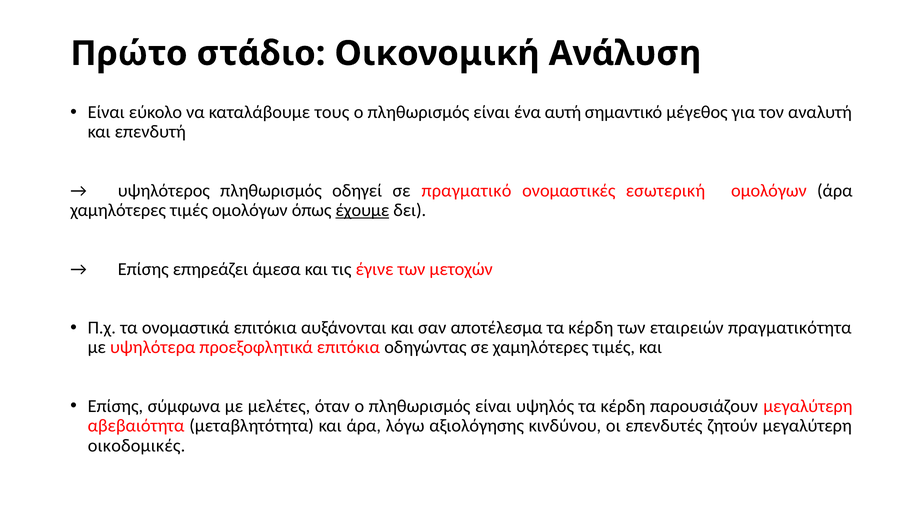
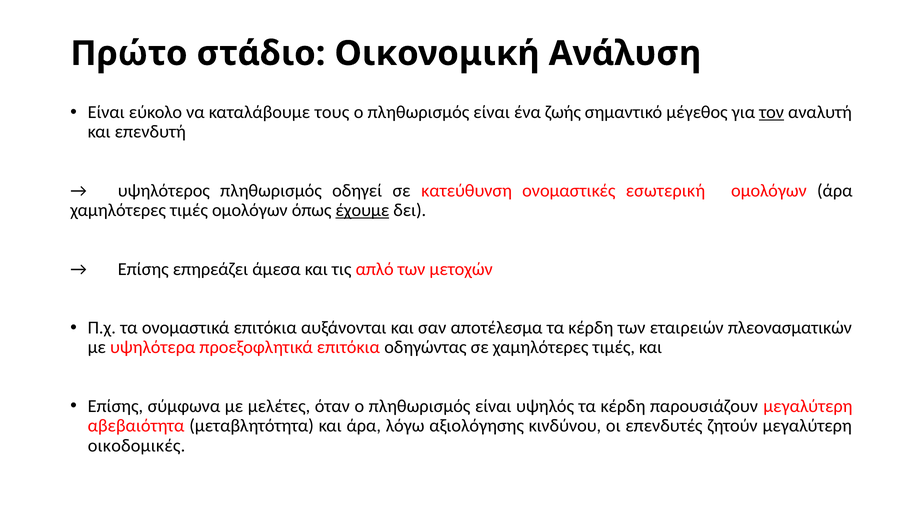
αυτή: αυτή -> ζωής
τον underline: none -> present
πραγματικό: πραγματικό -> κατεύθυνση
έγινε: έγινε -> απλό
πραγματικότητα: πραγματικότητα -> πλεονασματικών
